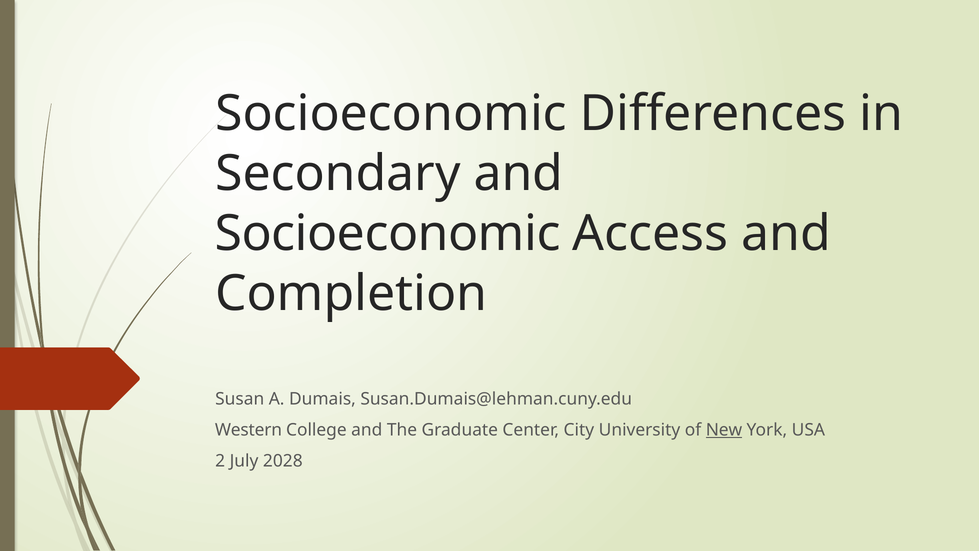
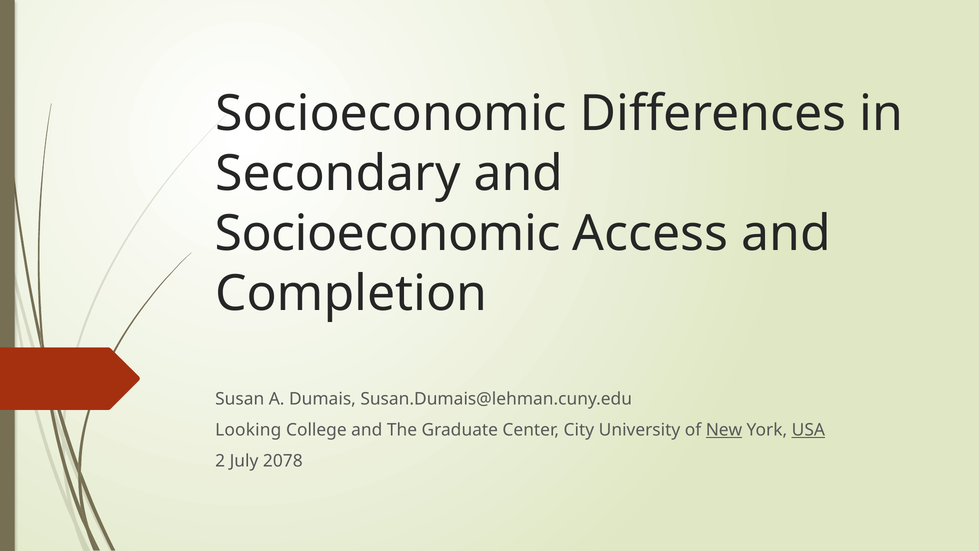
Western: Western -> Looking
USA underline: none -> present
2028: 2028 -> 2078
